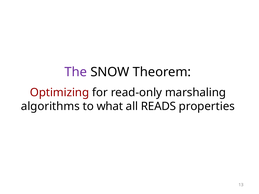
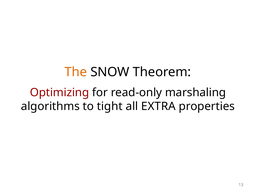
The colour: purple -> orange
what: what -> tight
READS: READS -> EXTRA
